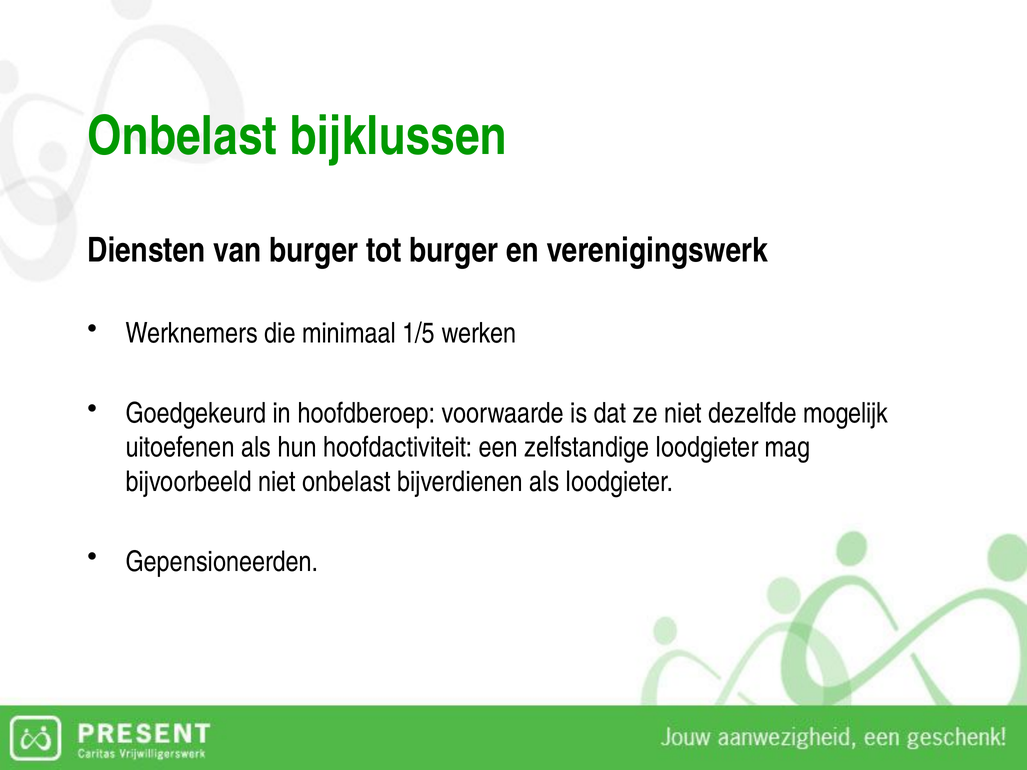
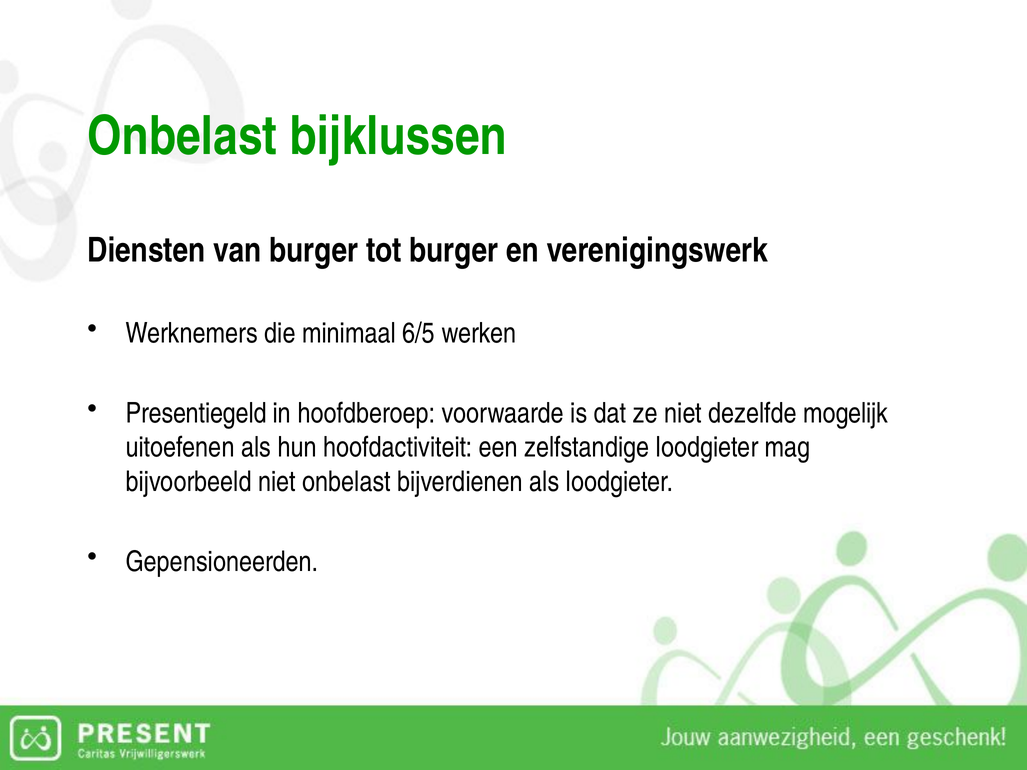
1/5: 1/5 -> 6/5
Goedgekeurd: Goedgekeurd -> Presentiegeld
